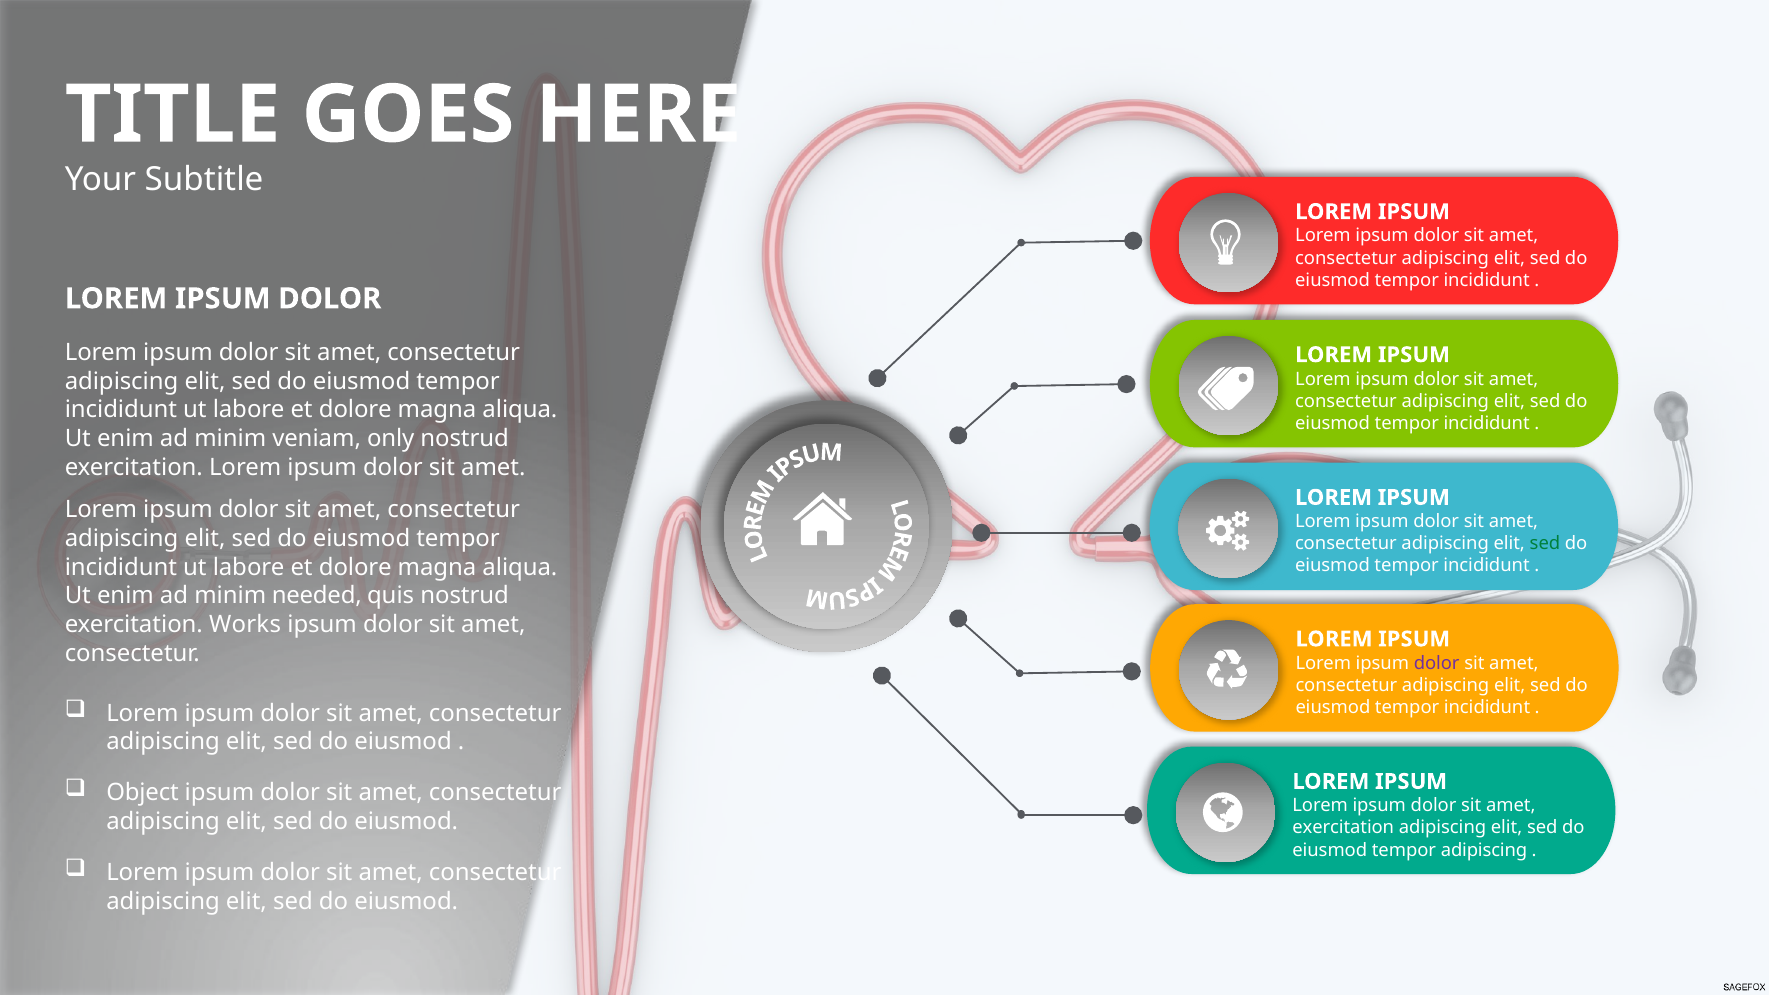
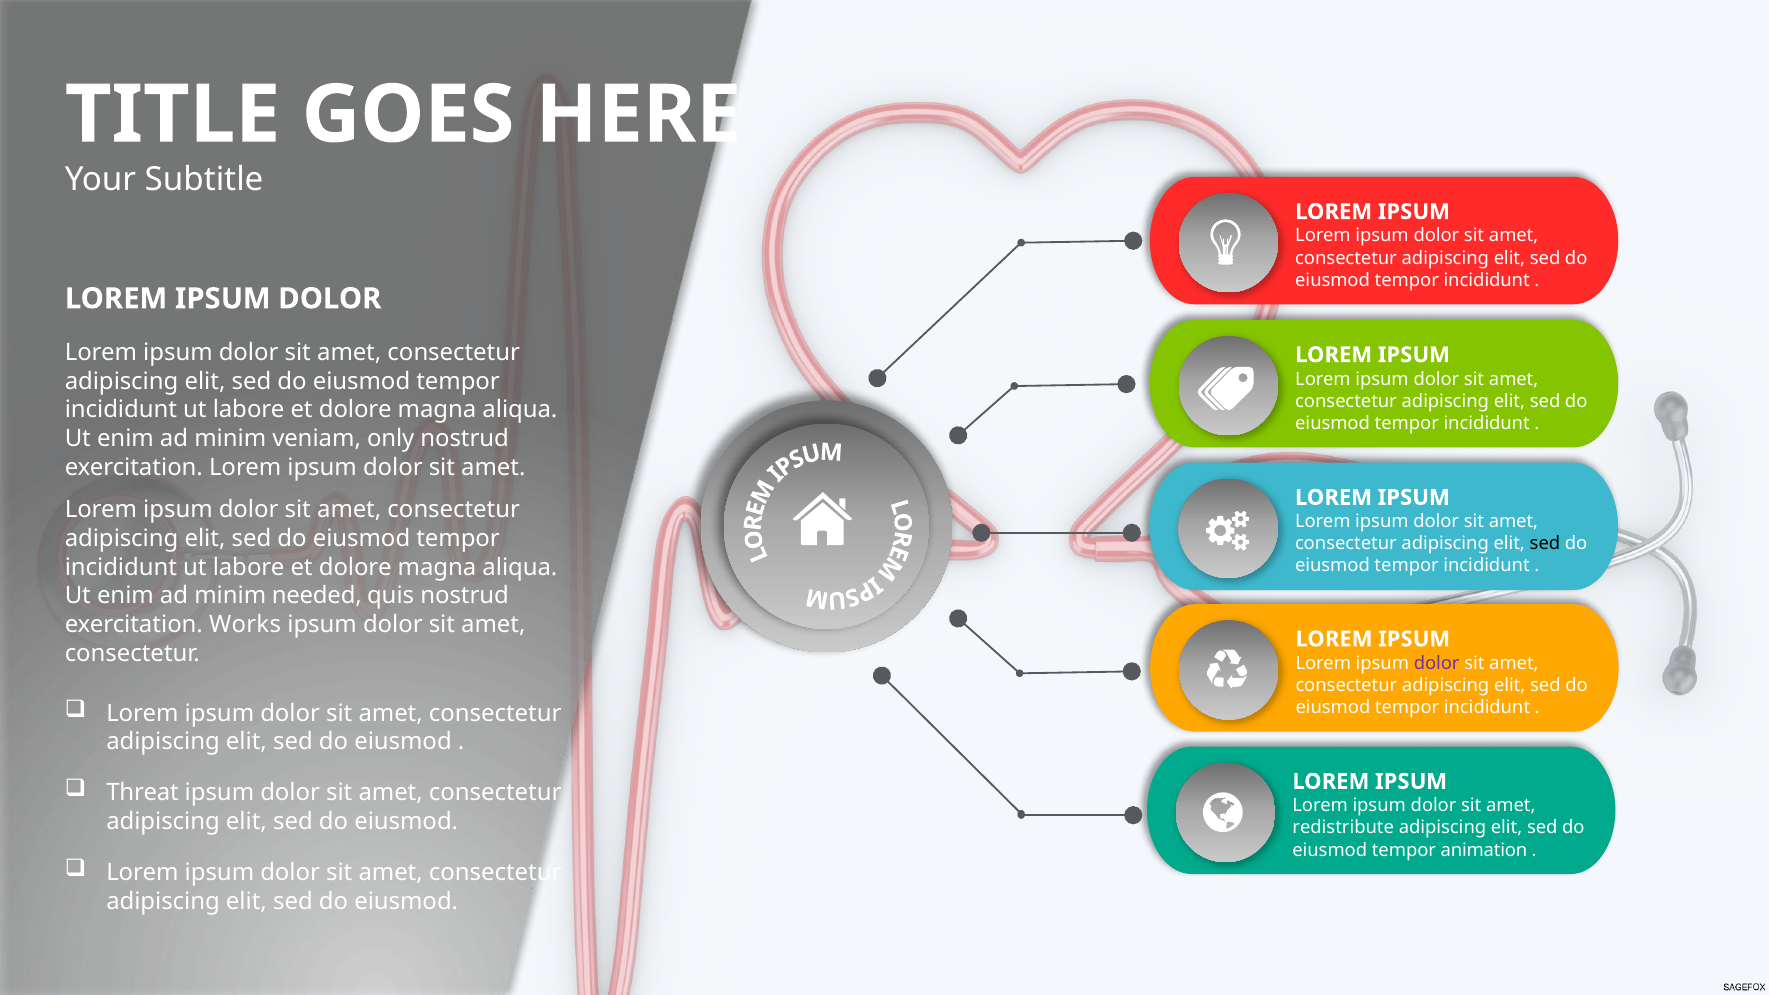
sed at (1545, 544) colour: green -> black
Object: Object -> Threat
exercitation at (1343, 828): exercitation -> redistribute
tempor adipiscing: adipiscing -> animation
